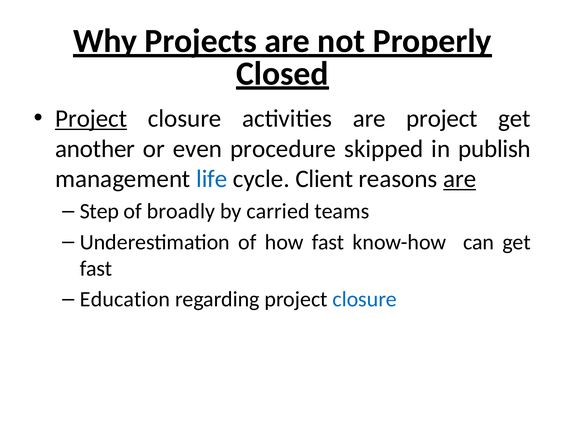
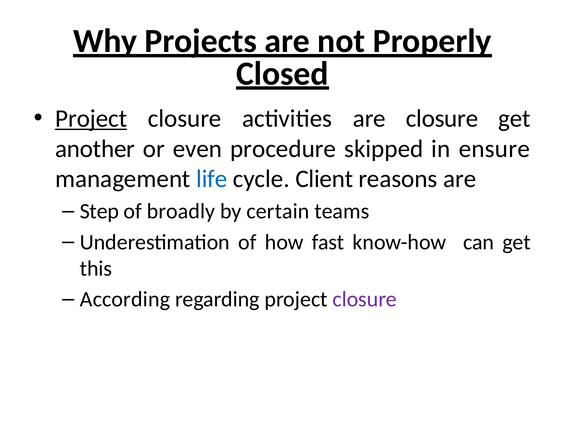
are project: project -> closure
publish: publish -> ensure
are at (460, 179) underline: present -> none
carried: carried -> certain
fast at (96, 268): fast -> this
Education: Education -> According
closure at (365, 299) colour: blue -> purple
